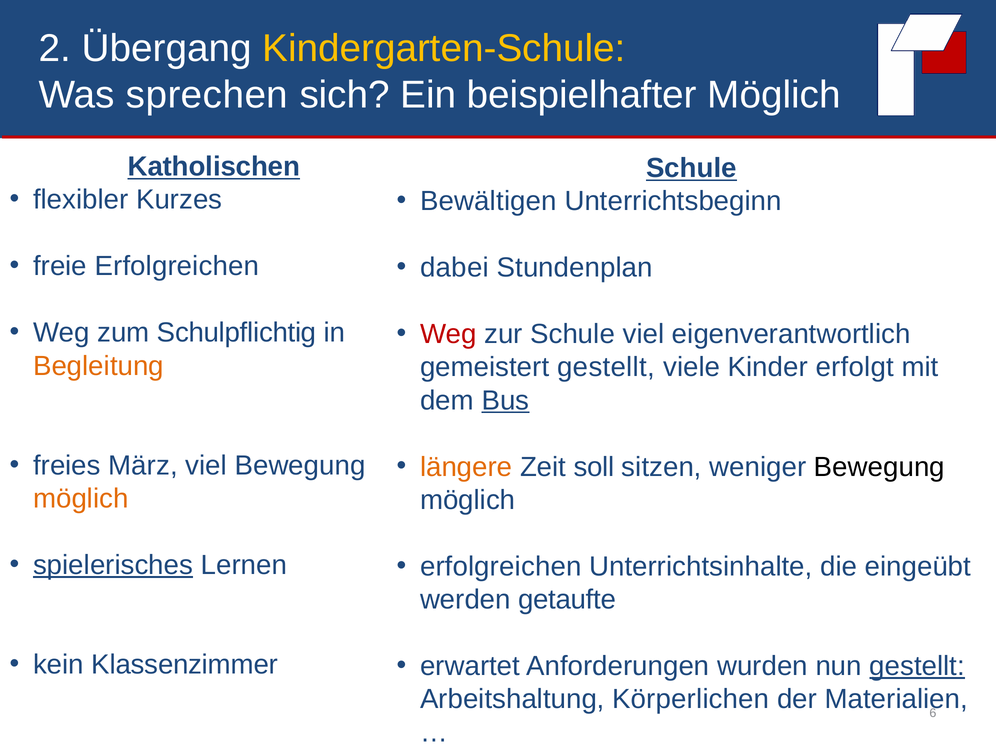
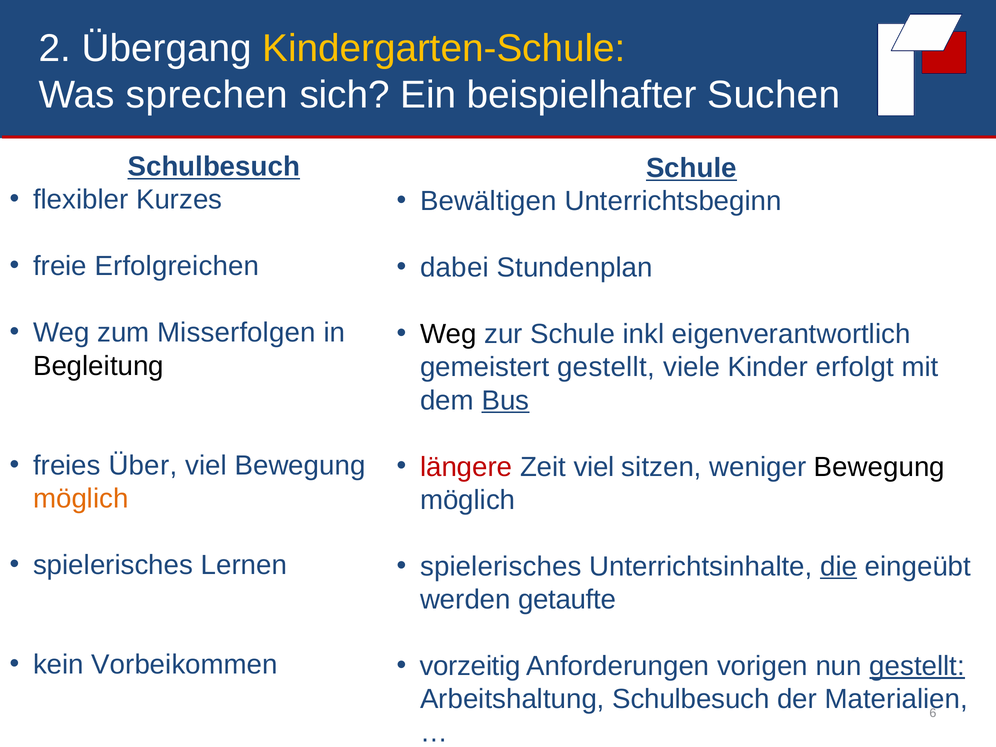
beispielhafter Möglich: Möglich -> Suchen
Katholischen at (214, 167): Katholischen -> Schulbesuch
Schulpflichtig: Schulpflichtig -> Misserfolgen
Weg at (448, 334) colour: red -> black
Schule viel: viel -> inkl
Begleitung colour: orange -> black
März: März -> Über
längere colour: orange -> red
Zeit soll: soll -> viel
spielerisches at (113, 565) underline: present -> none
erfolgreichen at (501, 567): erfolgreichen -> spielerisches
die underline: none -> present
Klassenzimmer: Klassenzimmer -> Vorbeikommen
erwartet: erwartet -> vorzeitig
wurden: wurden -> vorigen
Arbeitshaltung Körperlichen: Körperlichen -> Schulbesuch
